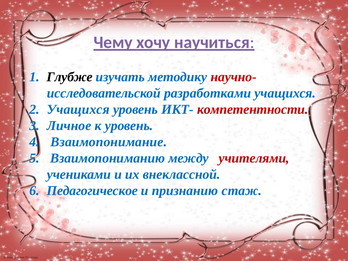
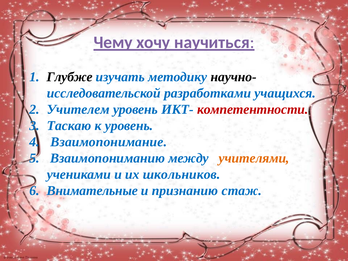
научно- colour: red -> black
Учащихся at (78, 109): Учащихся -> Учителем
Личное: Личное -> Таскаю
учителями colour: red -> orange
внеклассной: внеклассной -> школьников
Педагогическое: Педагогическое -> Внимательные
